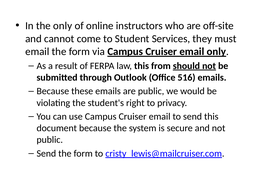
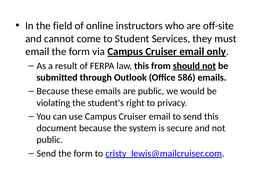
the only: only -> field
516: 516 -> 586
